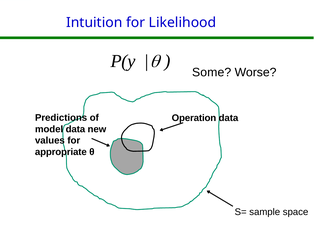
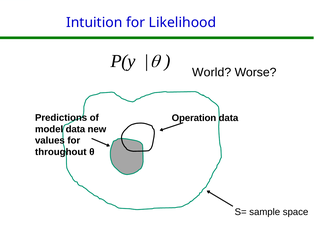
Some: Some -> World
appropriate: appropriate -> throughout
